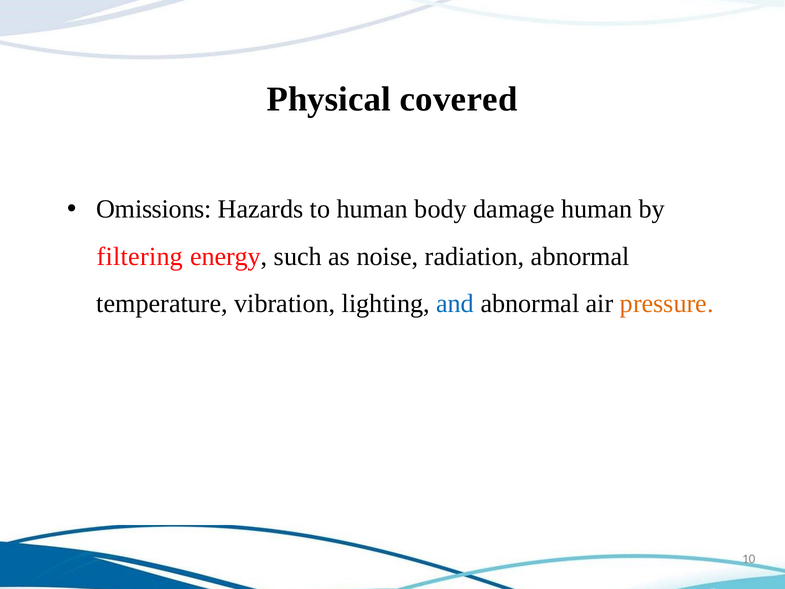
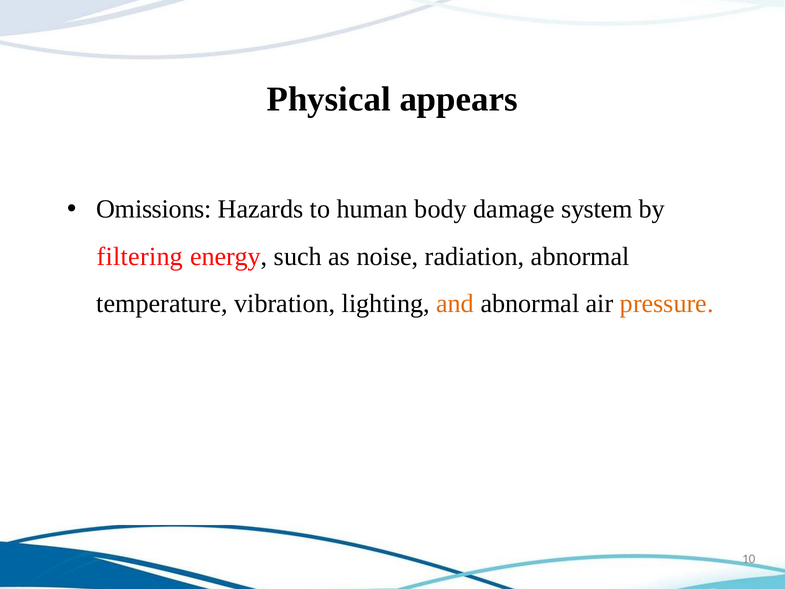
covered: covered -> appears
damage human: human -> system
and colour: blue -> orange
